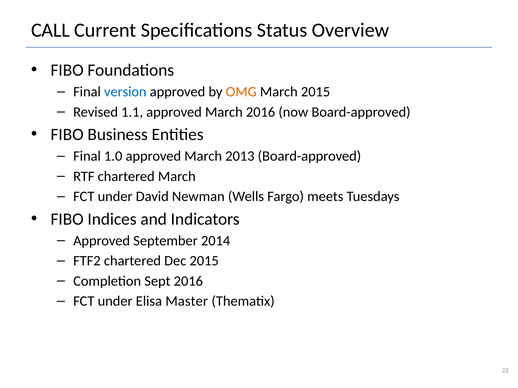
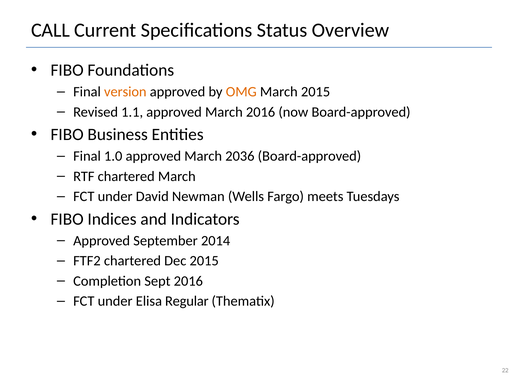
version colour: blue -> orange
2013: 2013 -> 2036
Master: Master -> Regular
